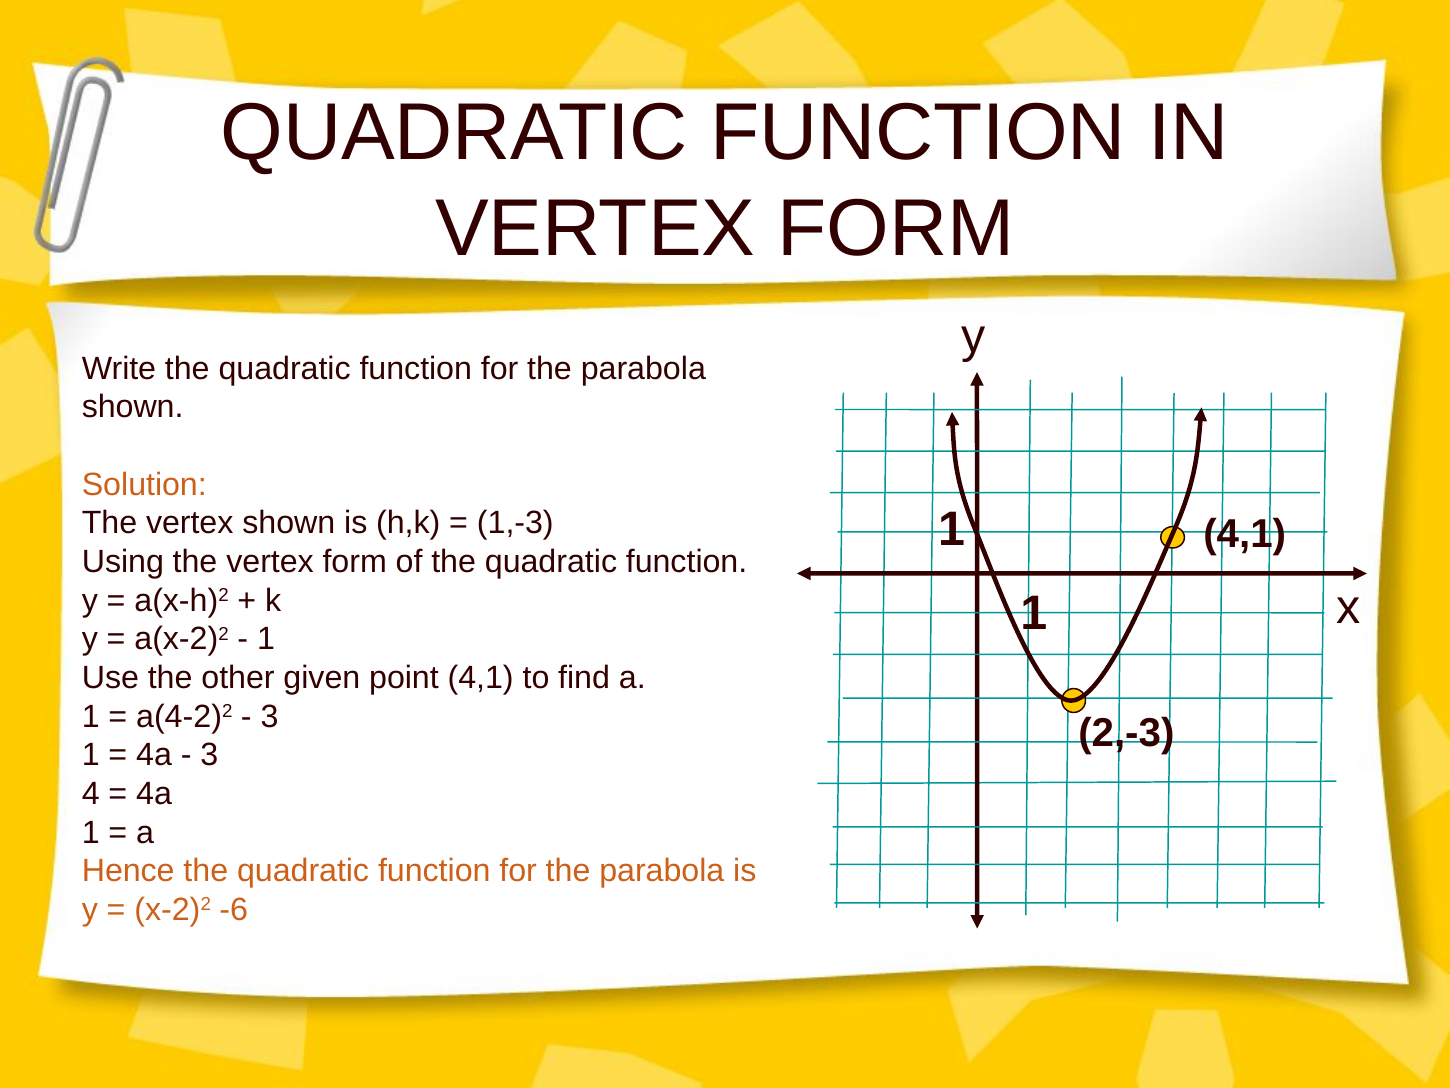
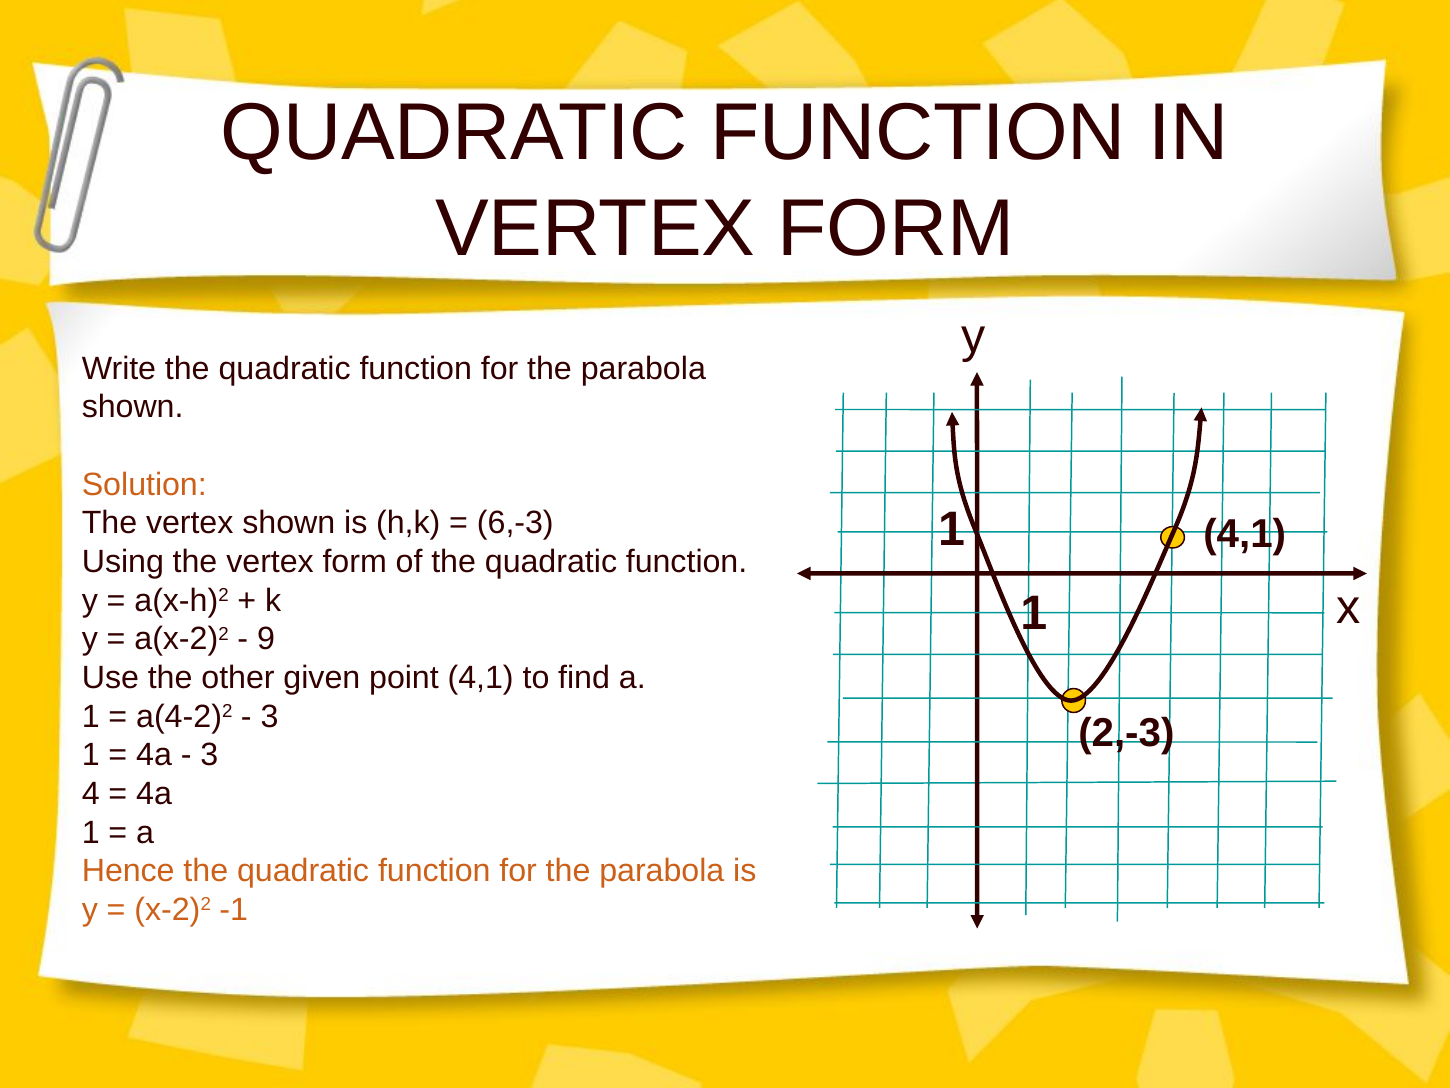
1,-3: 1,-3 -> 6,-3
1 at (266, 639): 1 -> 9
-6: -6 -> -1
